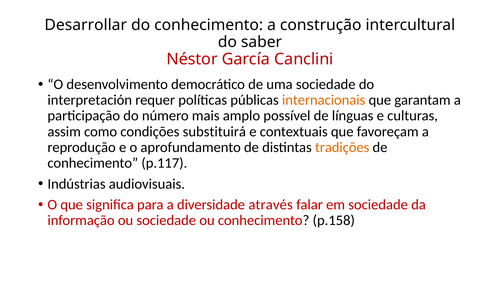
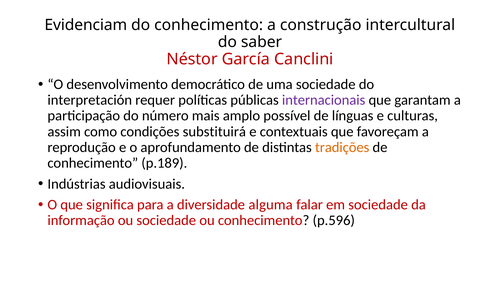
Desarrollar: Desarrollar -> Evidenciam
internacionais colour: orange -> purple
p.117: p.117 -> p.189
através: através -> alguma
p.158: p.158 -> p.596
